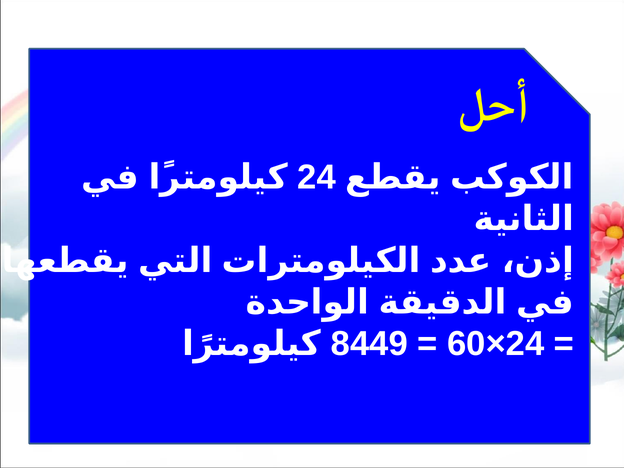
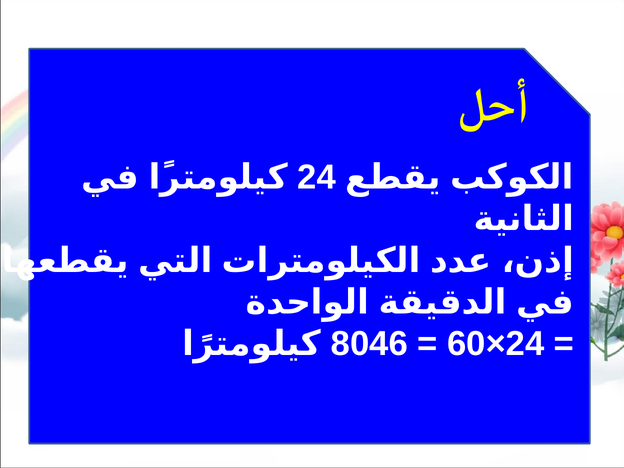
8449: 8449 -> 8046
